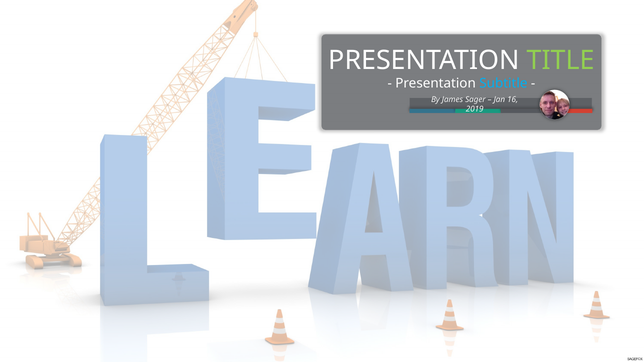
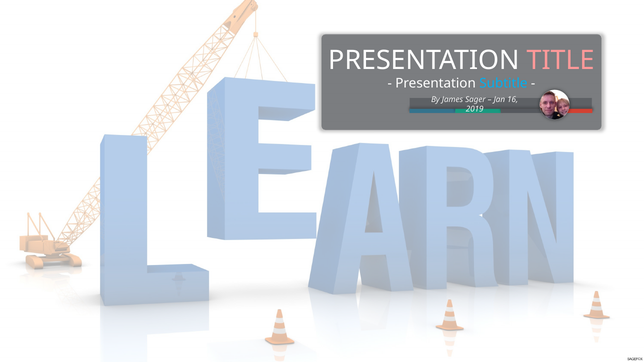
TITLE colour: light green -> pink
